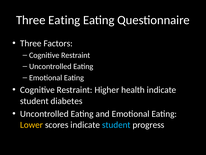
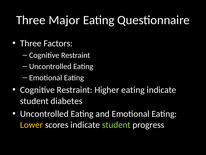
Three Eating: Eating -> Major
Higher health: health -> eating
student at (116, 124) colour: light blue -> light green
